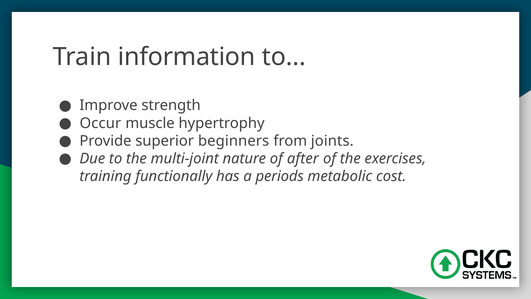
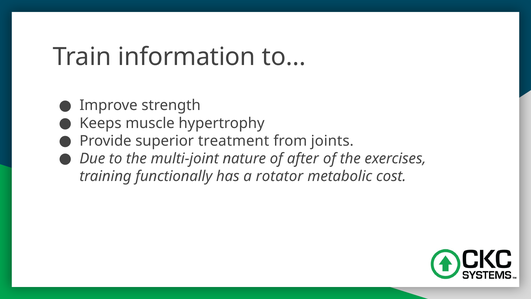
Occur: Occur -> Keeps
beginners: beginners -> treatment
periods: periods -> rotator
